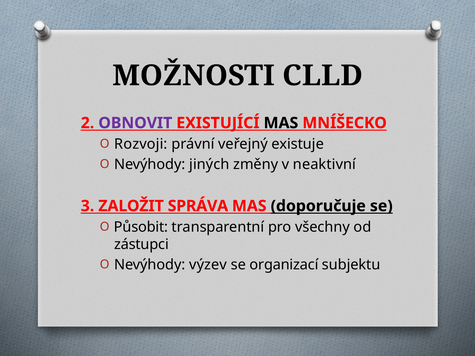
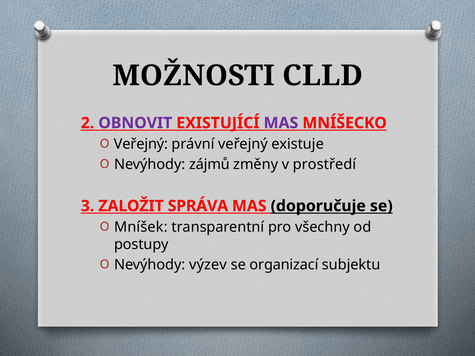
MAS at (281, 123) colour: black -> purple
Rozvoji at (141, 144): Rozvoji -> Veřejný
jiných: jiných -> zájmů
neaktivní: neaktivní -> prostředí
Působit: Působit -> Mníšek
zástupci: zástupci -> postupy
